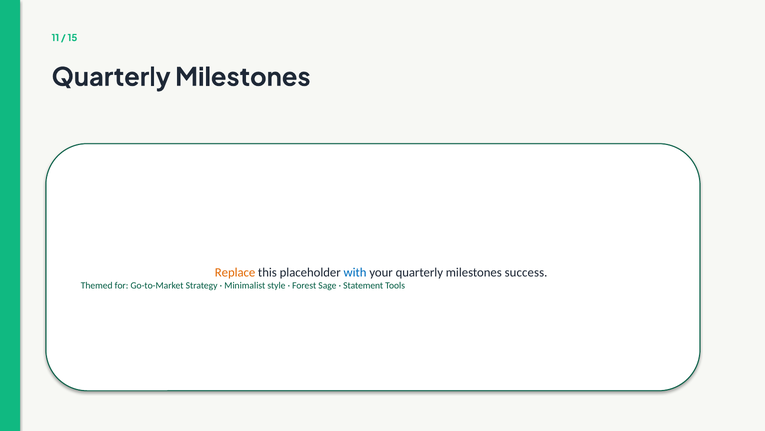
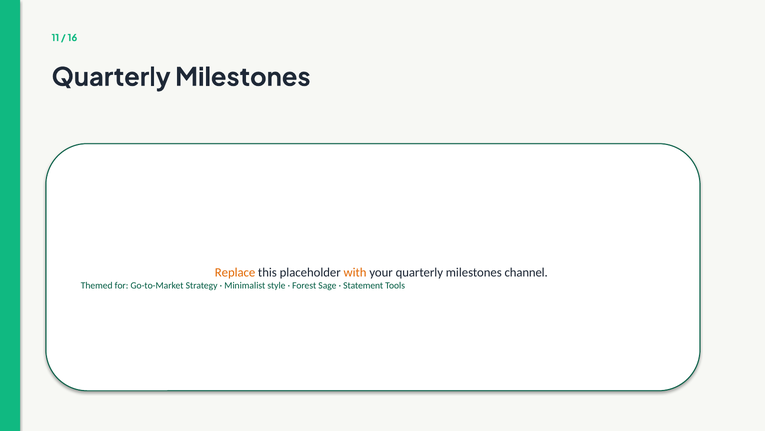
15: 15 -> 16
with colour: blue -> orange
success: success -> channel
